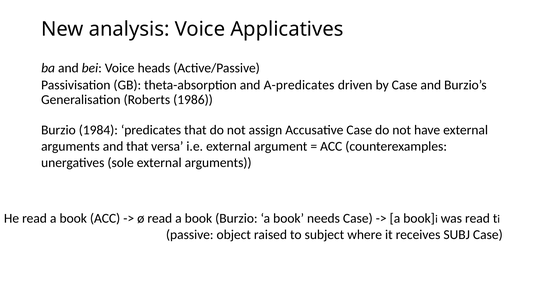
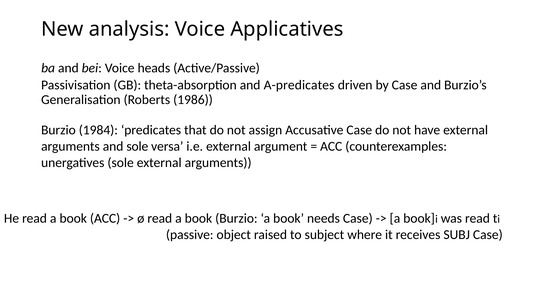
and that: that -> sole
